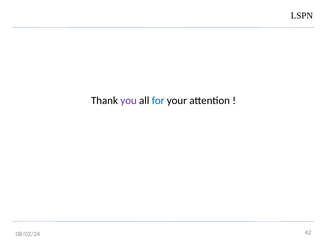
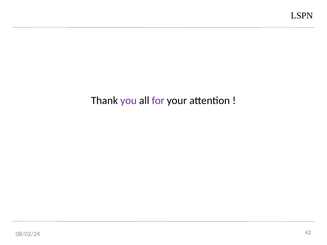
for colour: blue -> purple
